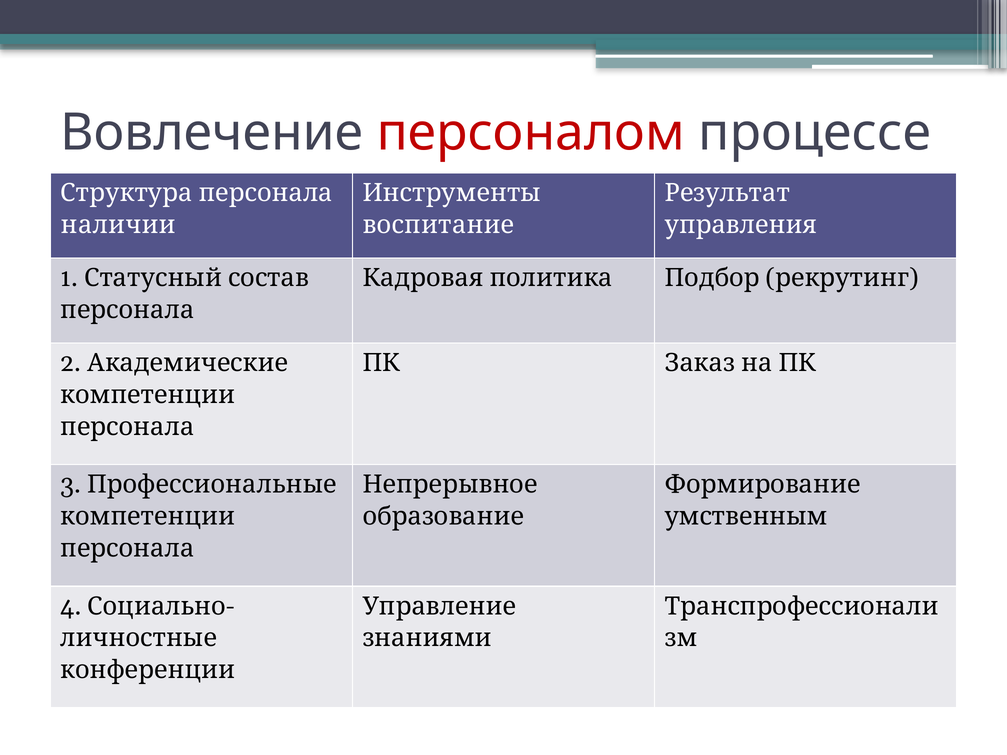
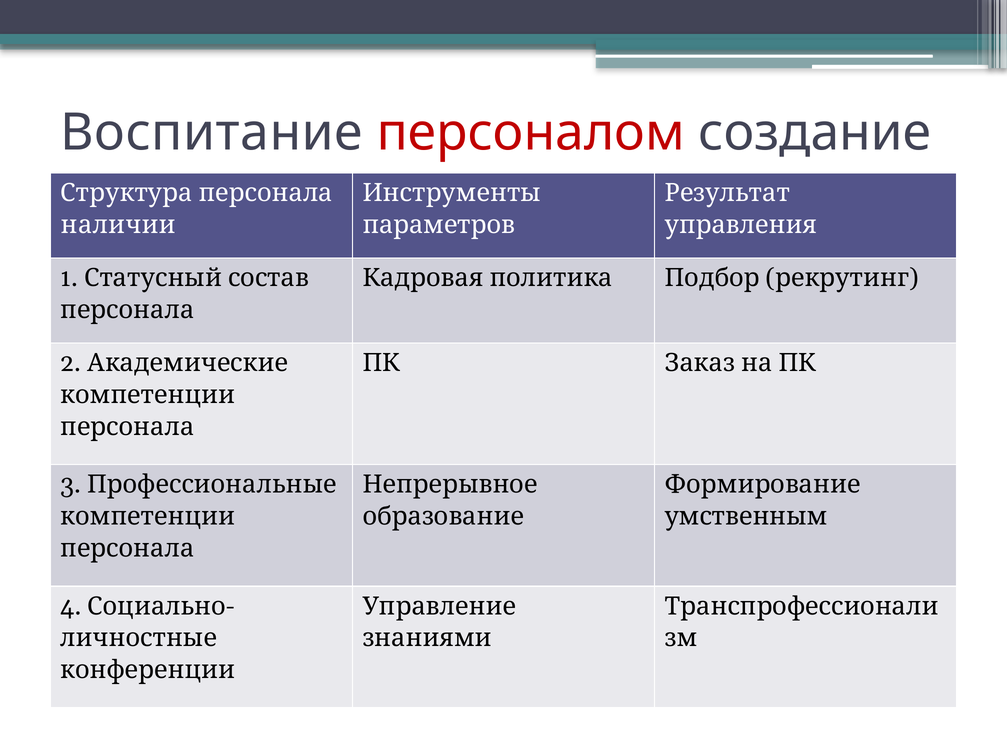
Вовлечение: Вовлечение -> Воспитание
процессе: процессе -> создание
воспитание: воспитание -> параметров
